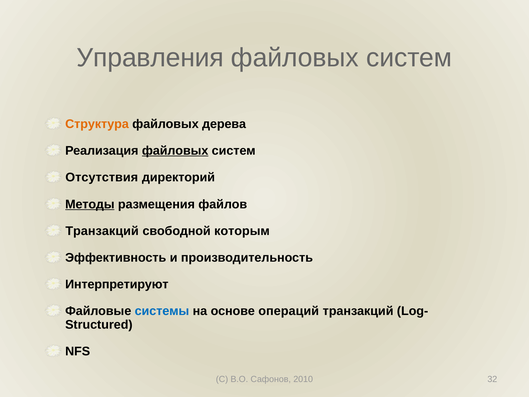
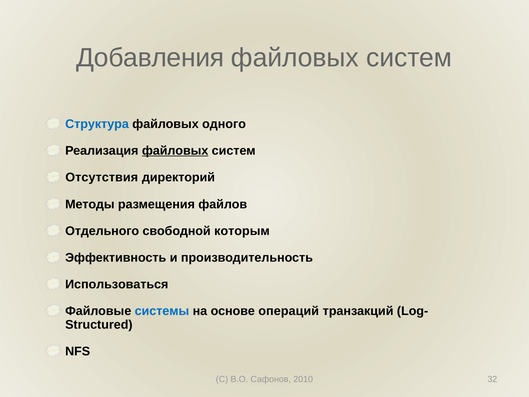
Управления: Управления -> Добавления
Структура colour: orange -> blue
дерева: дерева -> одного
Методы underline: present -> none
Транзакций at (102, 231): Транзакций -> Отдельного
Интерпретируют: Интерпретируют -> Использоваться
